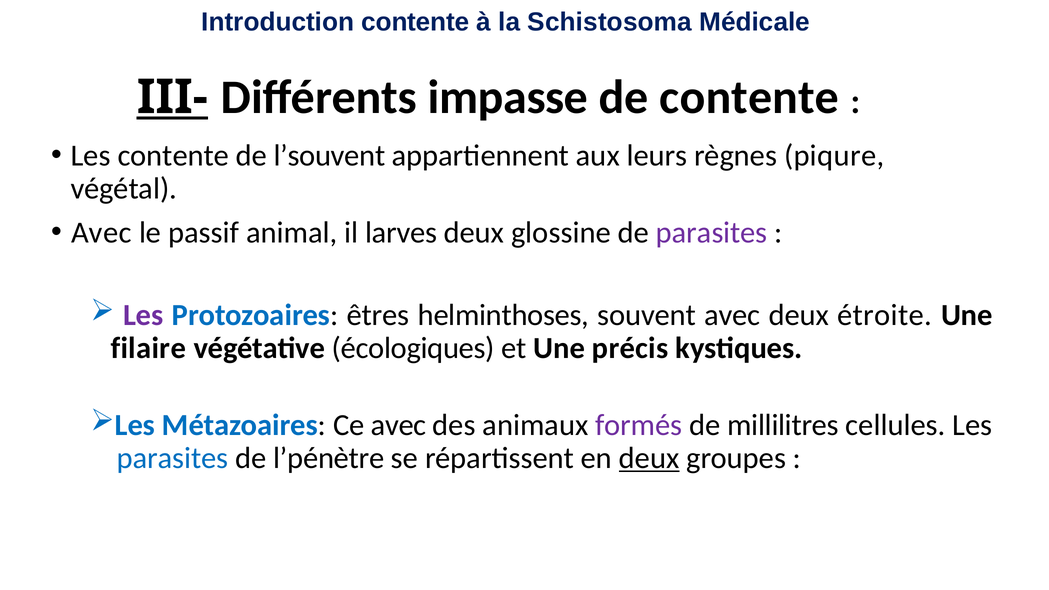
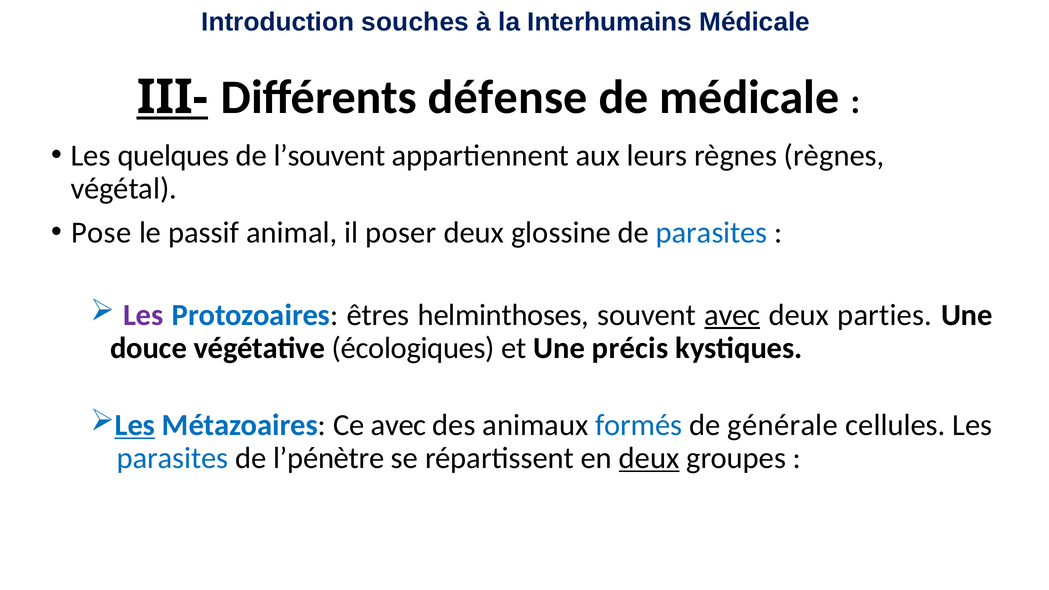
Introduction contente: contente -> souches
Schistosoma: Schistosoma -> Interhumains
impasse: impasse -> défense
de contente: contente -> médicale
Les contente: contente -> quelques
règnes piqure: piqure -> règnes
Avec at (101, 233): Avec -> Pose
larves: larves -> poser
parasites at (712, 233) colour: purple -> blue
avec at (732, 315) underline: none -> present
étroite: étroite -> parties
filaire: filaire -> douce
Les at (135, 425) underline: none -> present
formés colour: purple -> blue
millilitres: millilitres -> générale
